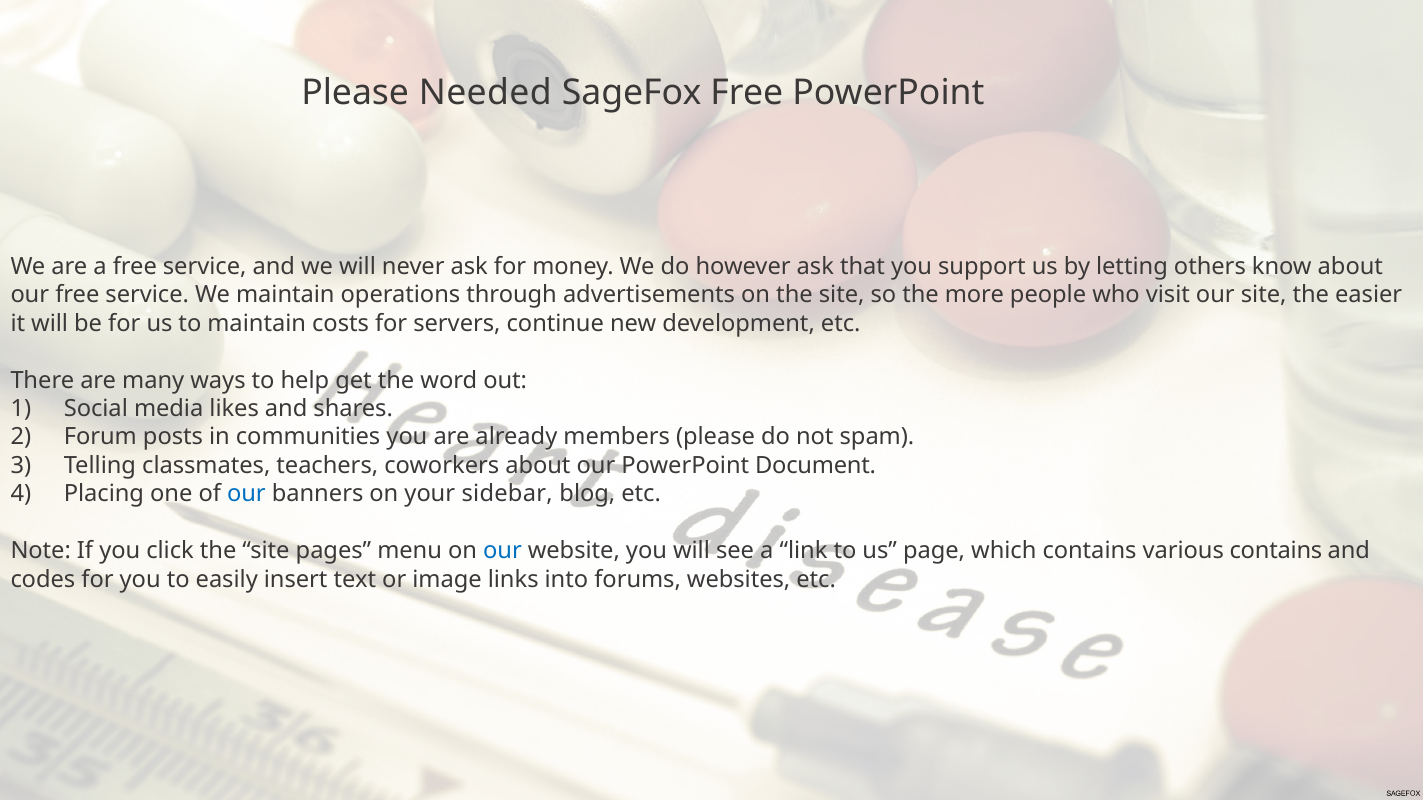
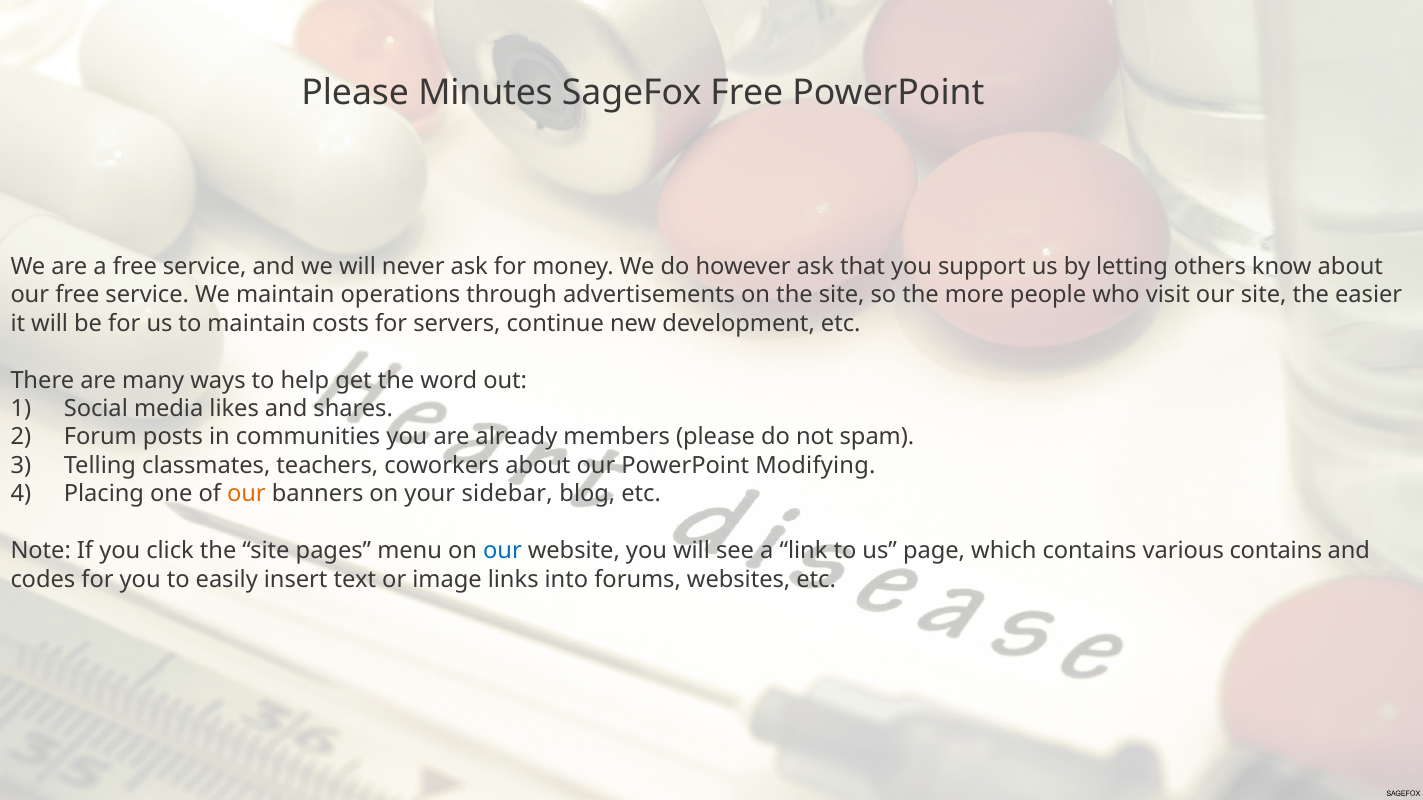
Needed: Needed -> Minutes
Document: Document -> Modifying
our at (246, 494) colour: blue -> orange
